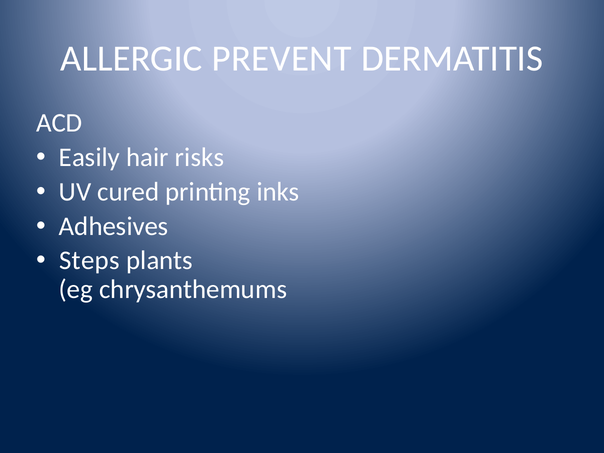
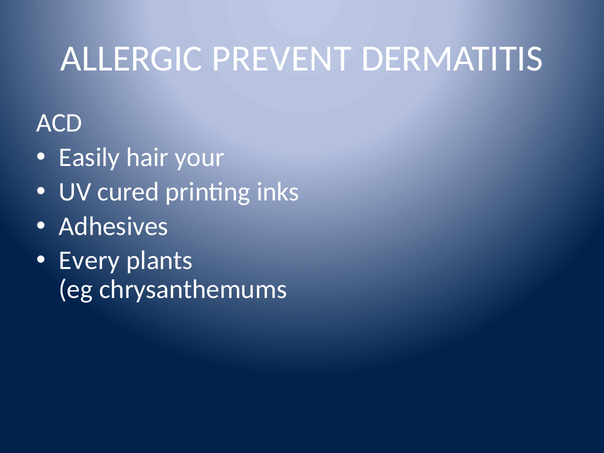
risks: risks -> your
Steps: Steps -> Every
